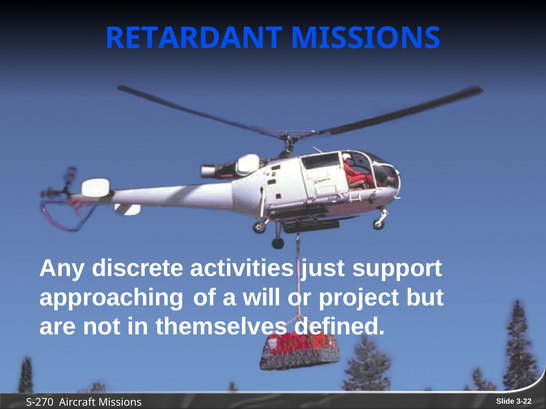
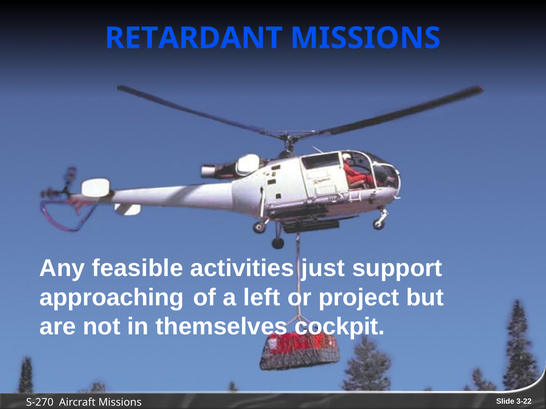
discrete: discrete -> feasible
will: will -> left
defined: defined -> cockpit
